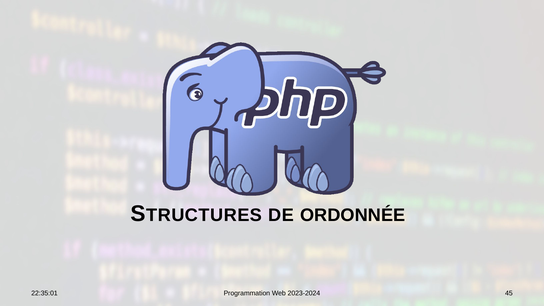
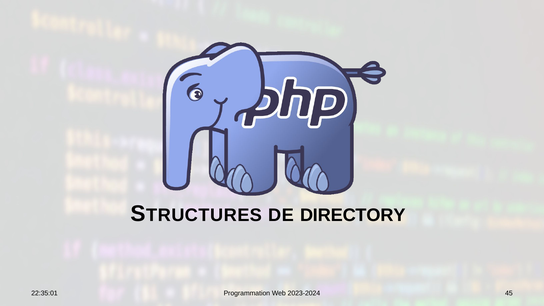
ORDONNÉE: ORDONNÉE -> DIRECTORY
